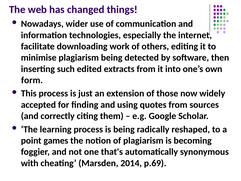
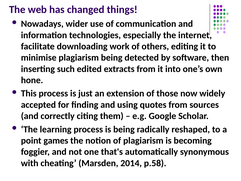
form: form -> hone
p.69: p.69 -> p.58
